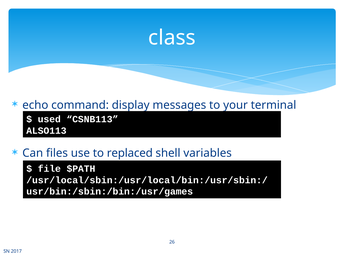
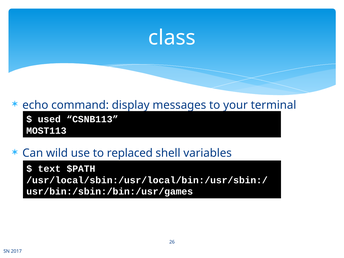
ALSO113: ALSO113 -> MOST113
files: files -> wild
file: file -> text
